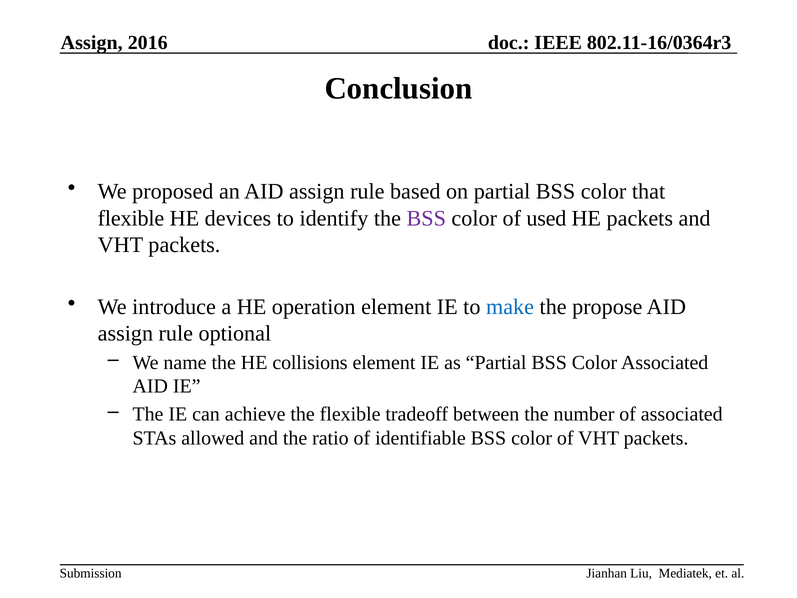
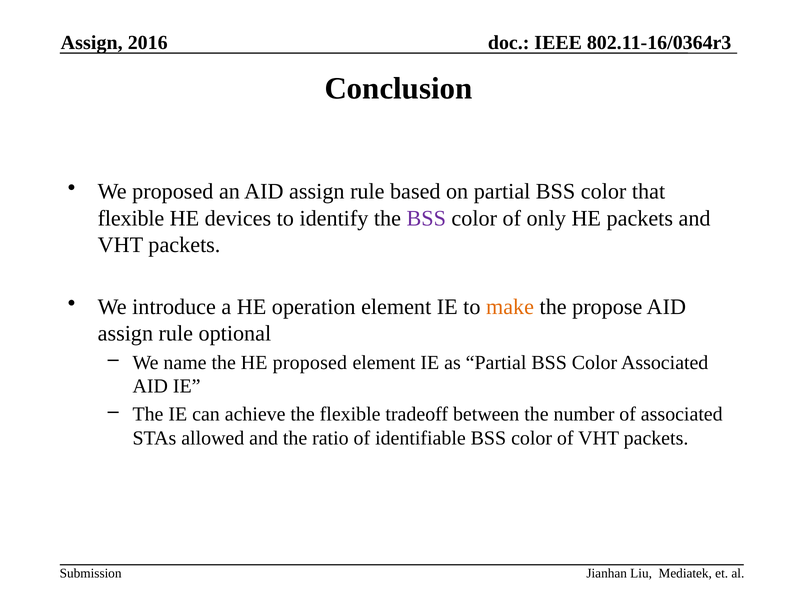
used: used -> only
make colour: blue -> orange
HE collisions: collisions -> proposed
